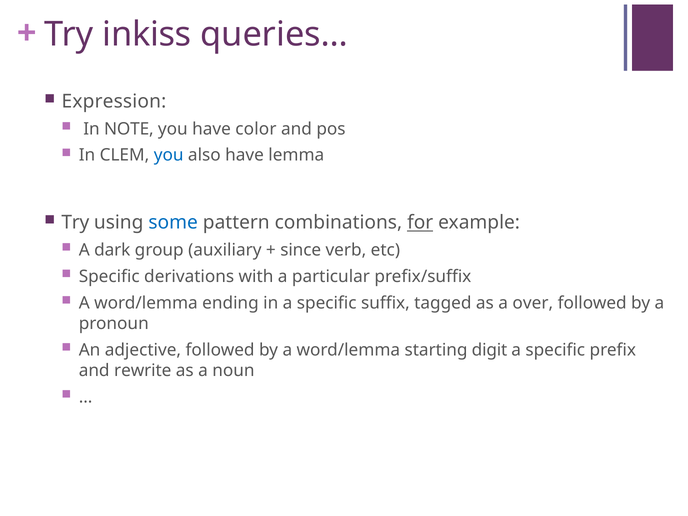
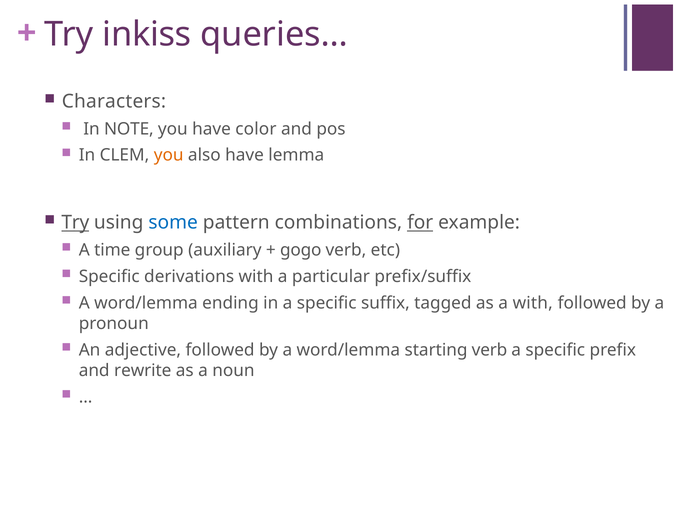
Expression: Expression -> Characters
you at (169, 155) colour: blue -> orange
Try at (75, 223) underline: none -> present
dark: dark -> time
since: since -> gogo
a over: over -> with
starting digit: digit -> verb
